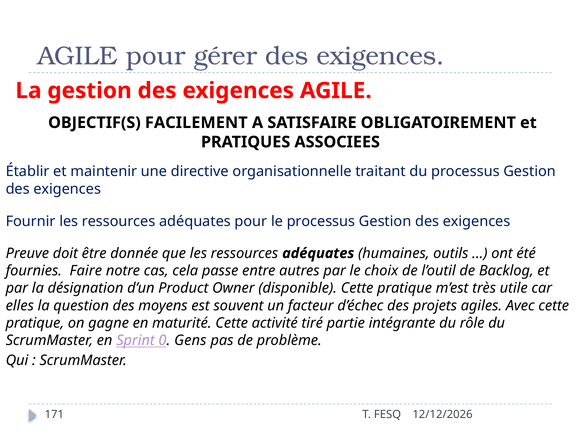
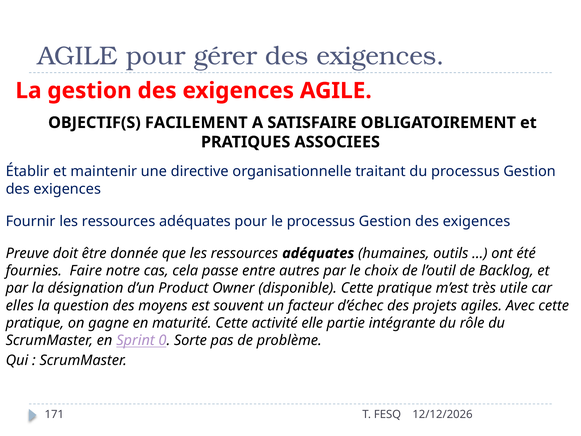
tiré: tiré -> elle
Gens: Gens -> Sorte
